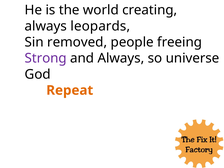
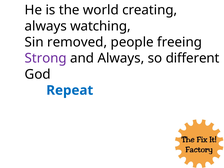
leopards: leopards -> watching
universe: universe -> different
Repeat colour: orange -> blue
